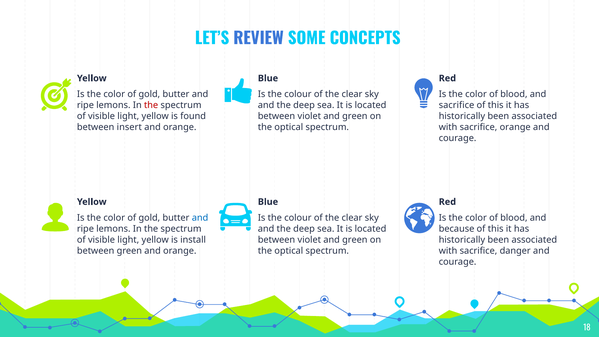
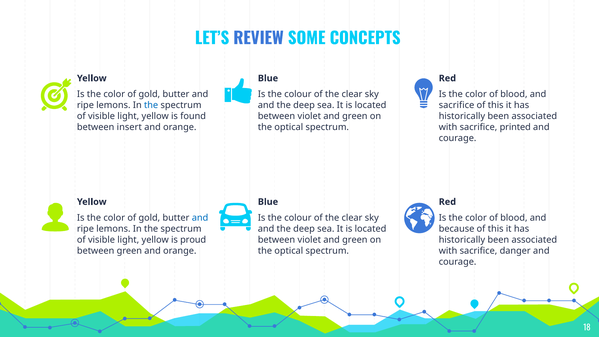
the at (151, 105) colour: red -> blue
sacrifice orange: orange -> printed
install: install -> proud
